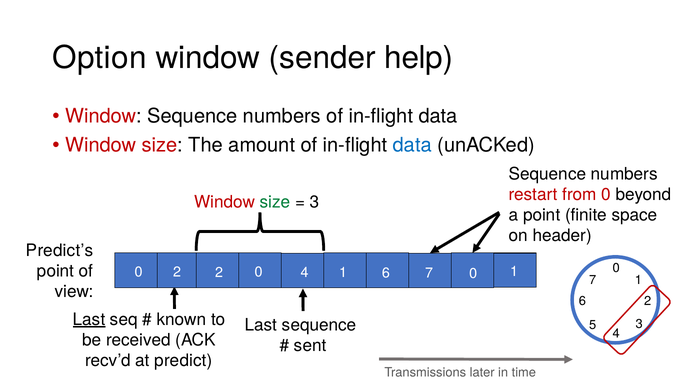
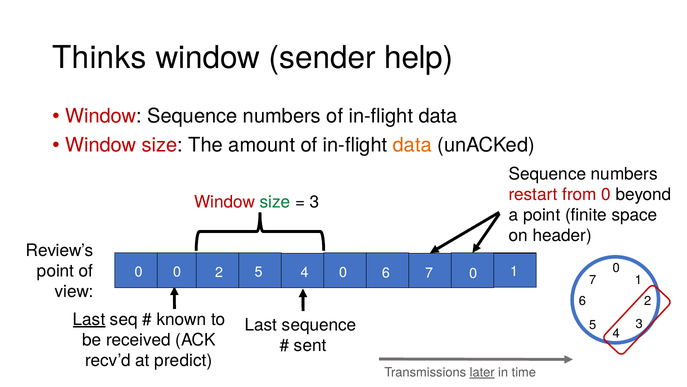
Option: Option -> Thinks
data at (412, 145) colour: blue -> orange
Predict’s: Predict’s -> Review’s
0 2: 2 -> 0
2 0: 0 -> 5
4 1: 1 -> 0
later underline: none -> present
